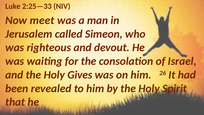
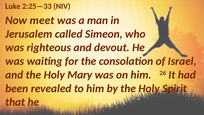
Gives: Gives -> Mary
